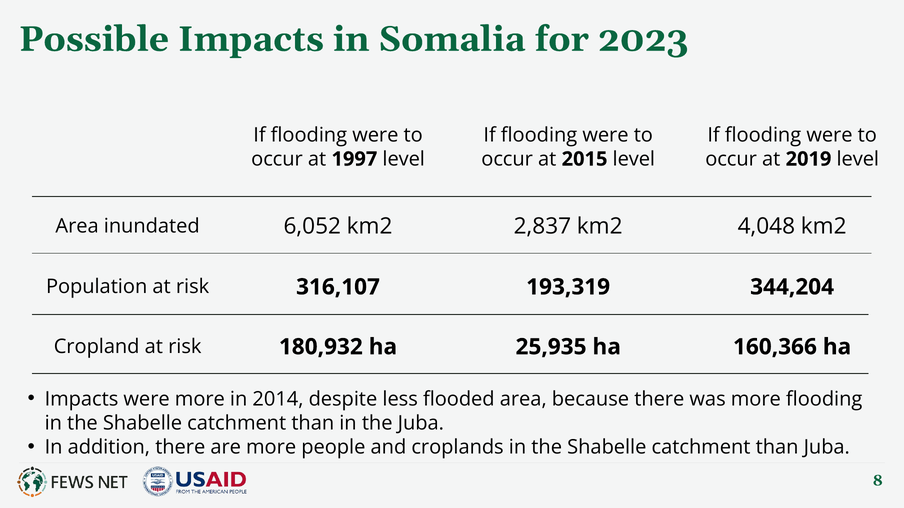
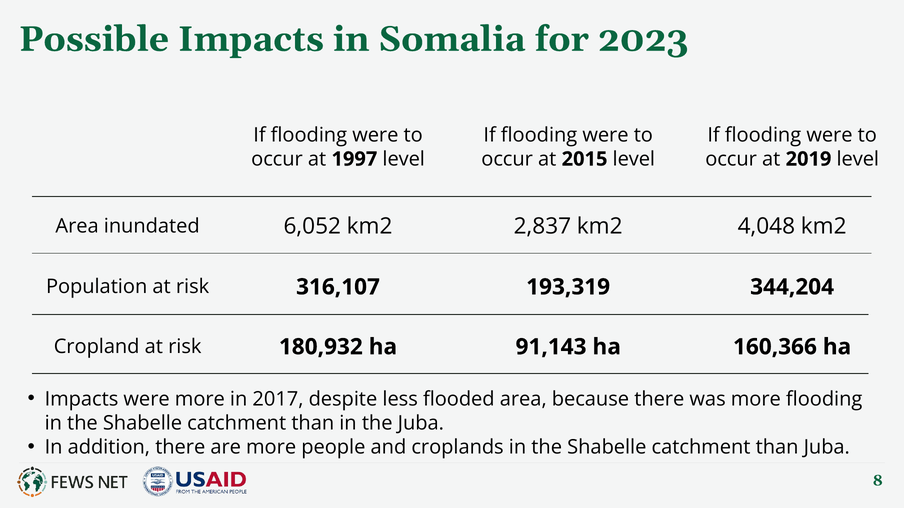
25,935: 25,935 -> 91,143
2014: 2014 -> 2017
